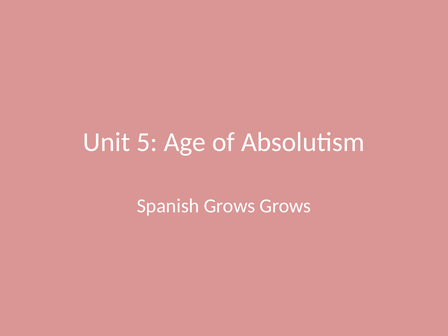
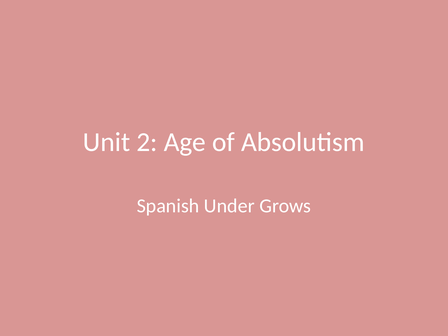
5: 5 -> 2
Spanish Grows: Grows -> Under
